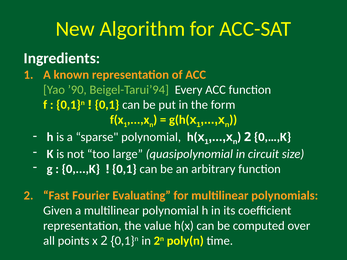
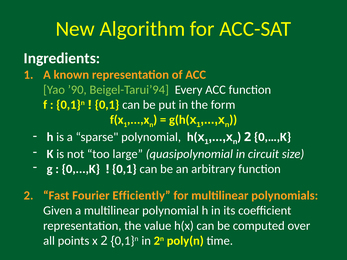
Evaluating: Evaluating -> Efficiently
